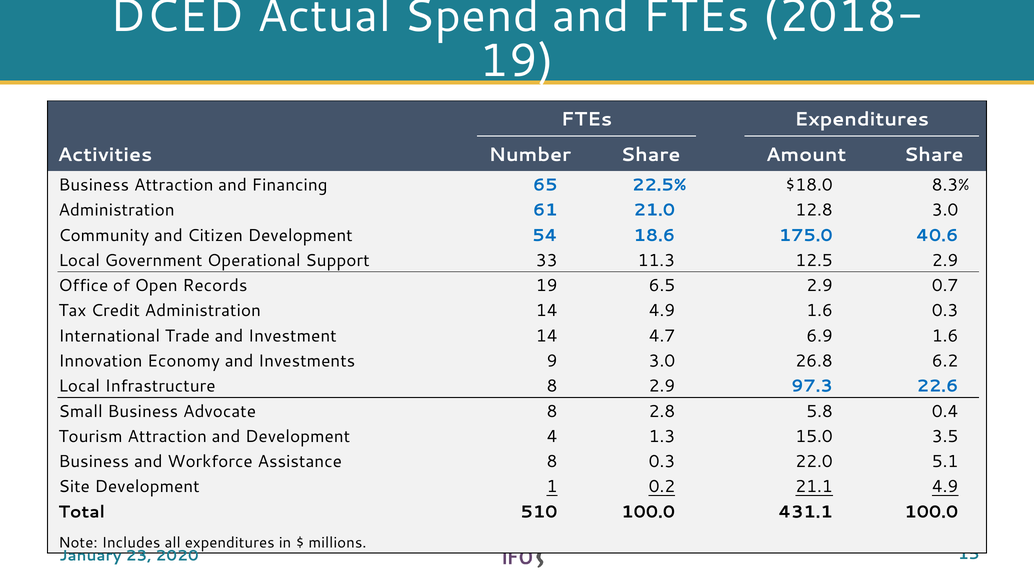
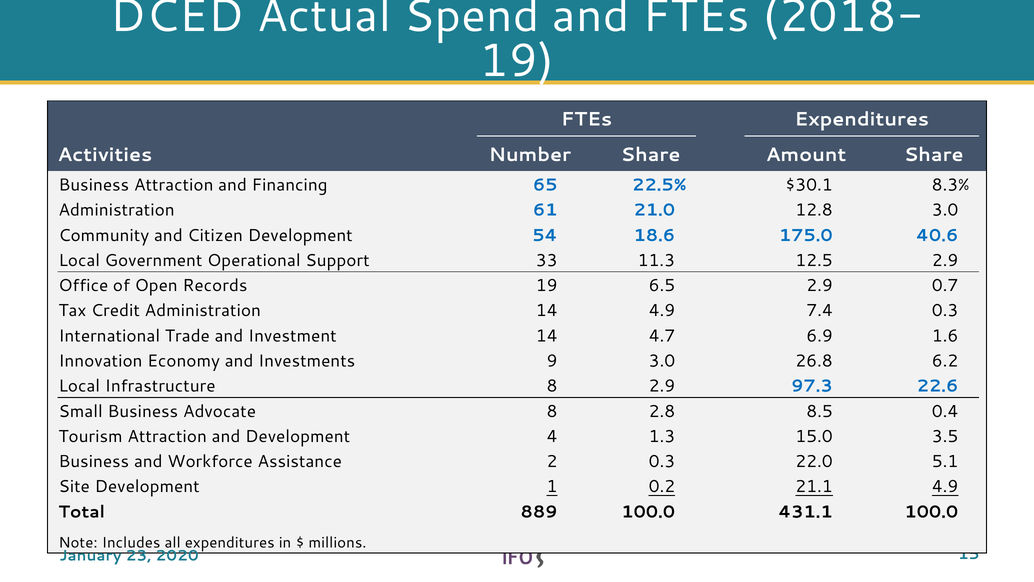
$18.0: $18.0 -> $30.1
1.6: 1.6 -> 7.4
5.8: 5.8 -> 8.5
Assistance 8: 8 -> 2
510: 510 -> 889
